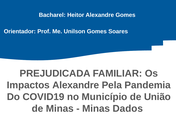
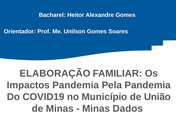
PREJUDICADA: PREJUDICADA -> ELABORAÇÃO
Impactos Alexandre: Alexandre -> Pandemia
